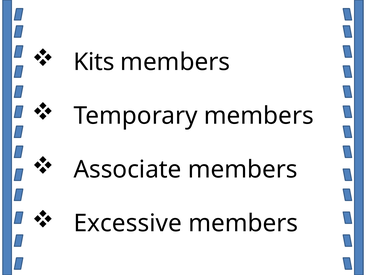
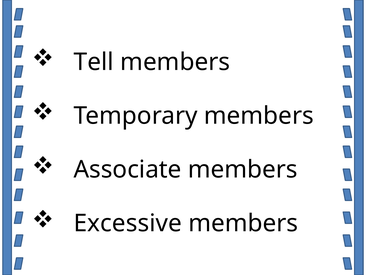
Kits: Kits -> Tell
